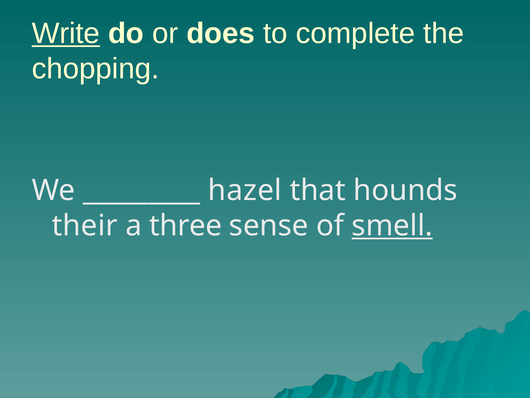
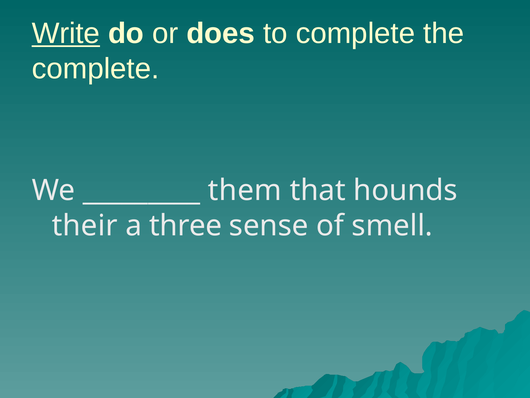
chopping at (96, 69): chopping -> complete
hazel: hazel -> them
smell underline: present -> none
